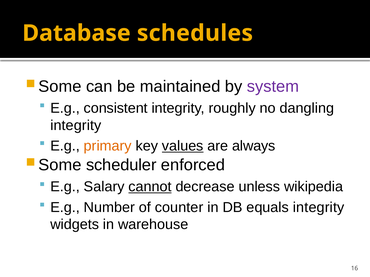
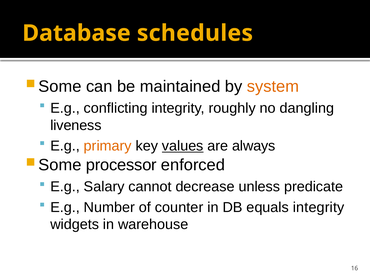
system colour: purple -> orange
consistent: consistent -> conflicting
integrity at (76, 126): integrity -> liveness
scheduler: scheduler -> processor
cannot underline: present -> none
wikipedia: wikipedia -> predicate
